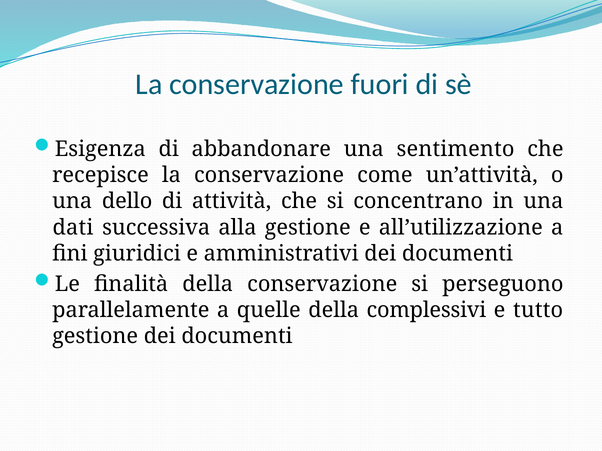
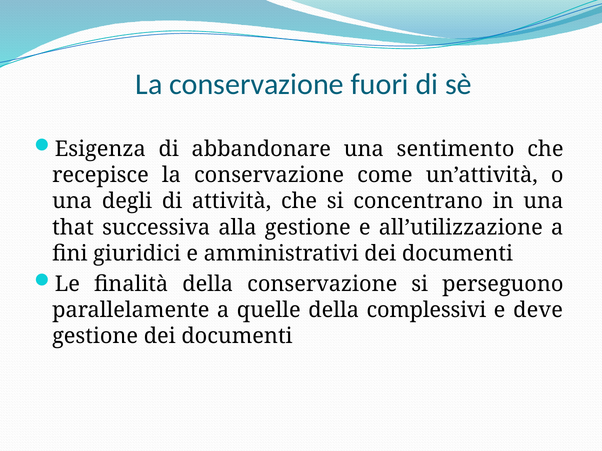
dello: dello -> degli
dati: dati -> that
tutto: tutto -> deve
